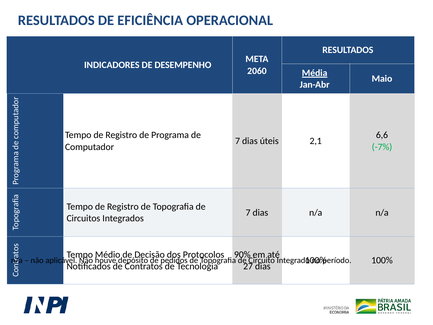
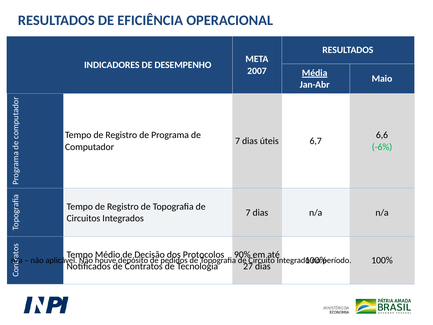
2060: 2060 -> 2007
2,1: 2,1 -> 6,7
-7%: -7% -> -6%
